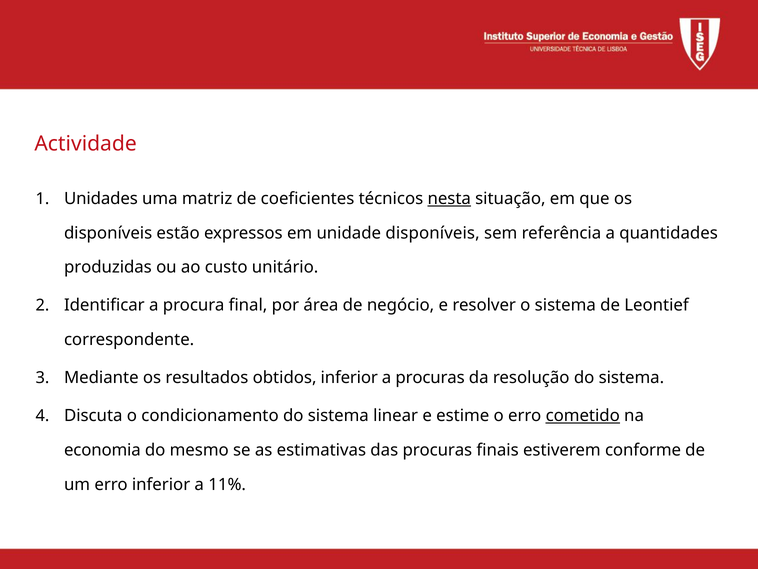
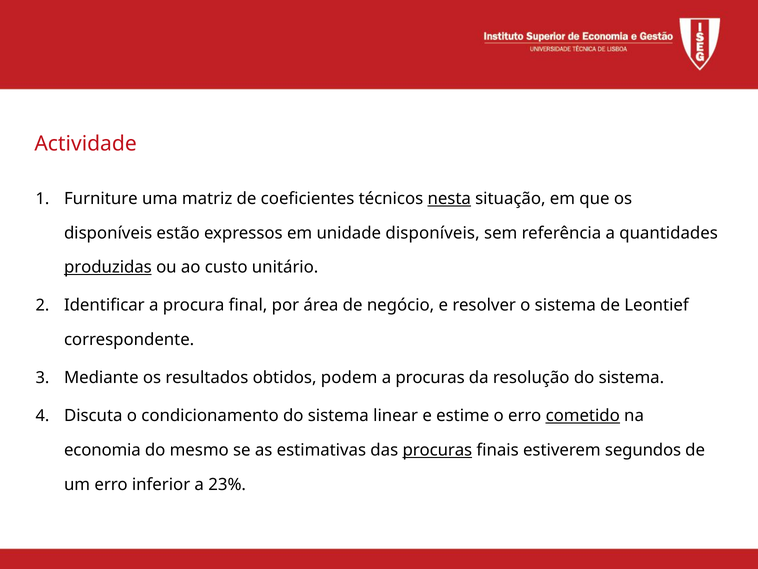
Unidades: Unidades -> Furniture
produzidas underline: none -> present
obtidos inferior: inferior -> podem
procuras at (437, 450) underline: none -> present
conforme: conforme -> segundos
11%: 11% -> 23%
